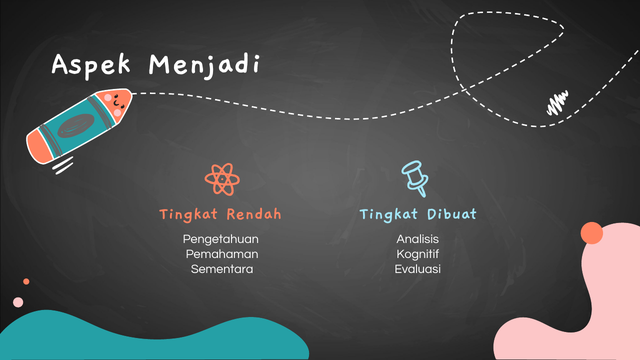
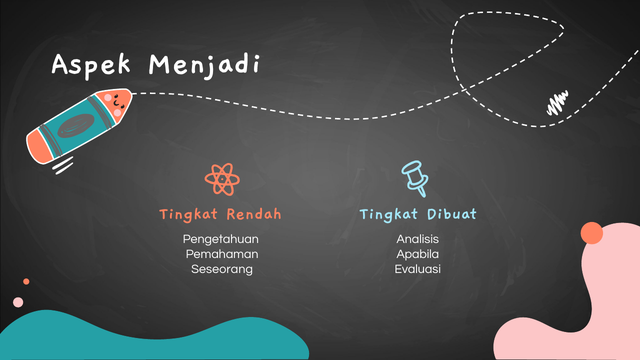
Kognitif: Kognitif -> Apabila
Sementara: Sementara -> Seseorang
